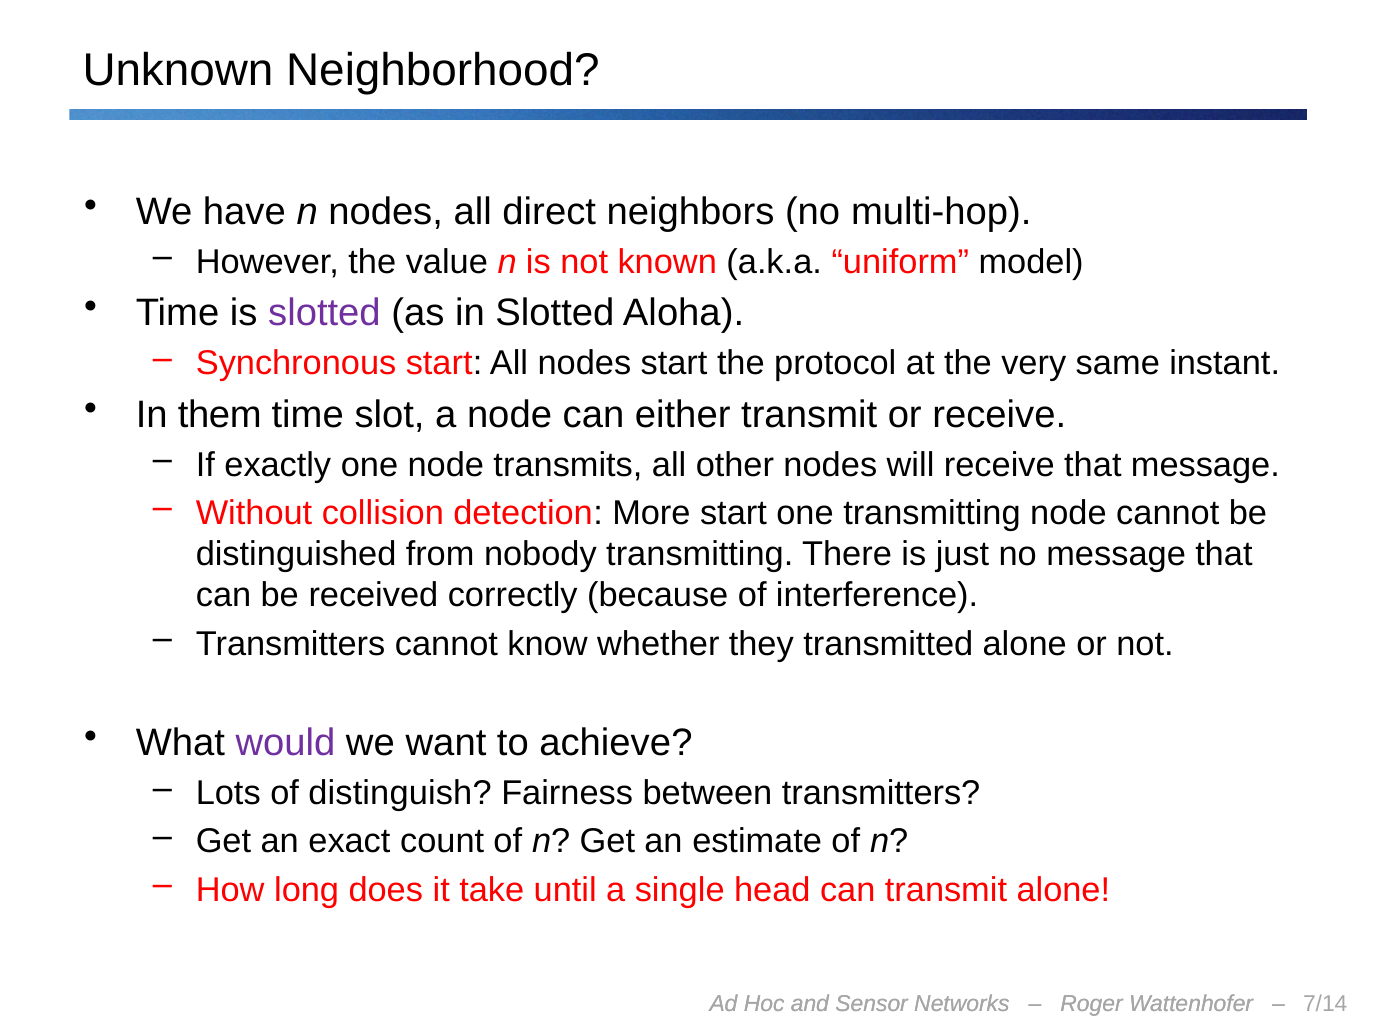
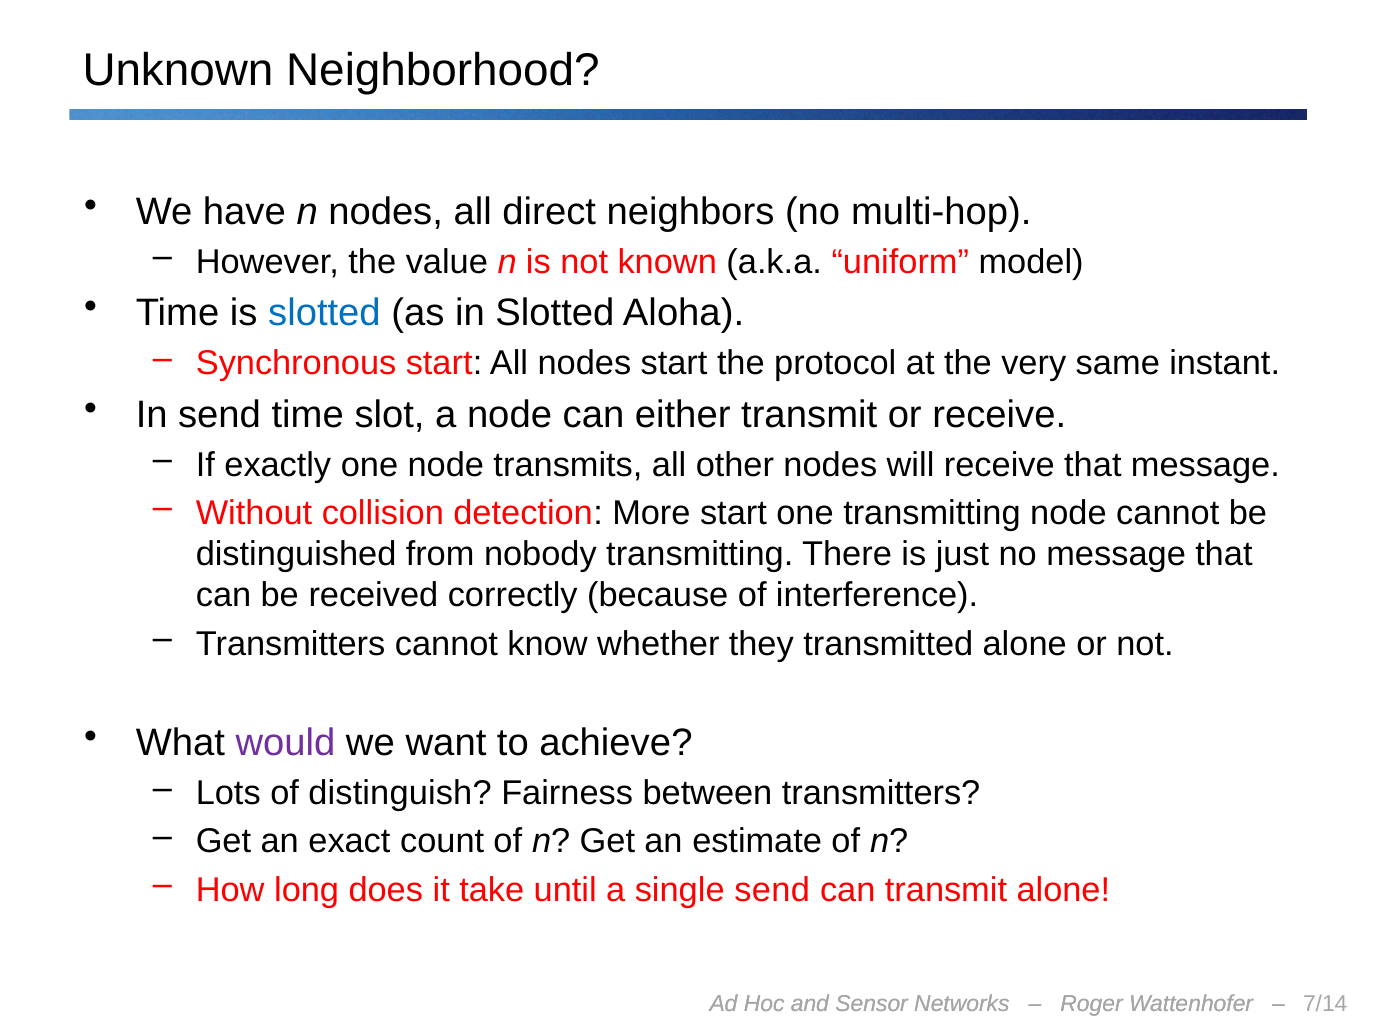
slotted at (324, 313) colour: purple -> blue
In them: them -> send
single head: head -> send
